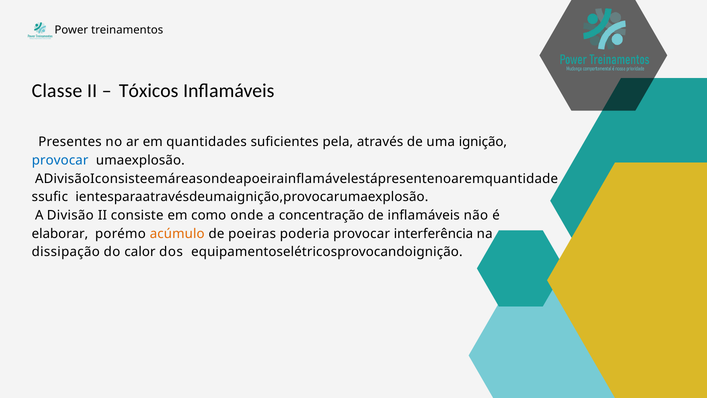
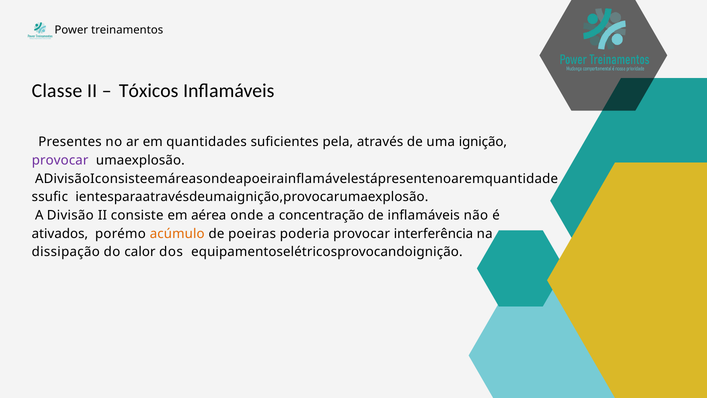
provocar at (60, 160) colour: blue -> purple
como: como -> aérea
elaborar: elaborar -> ativados
